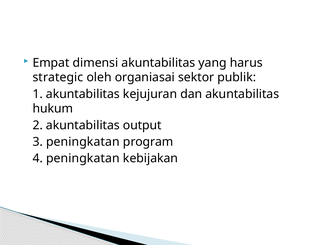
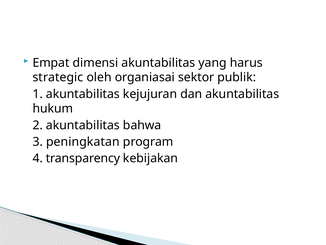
output: output -> bahwa
4 peningkatan: peningkatan -> transparency
